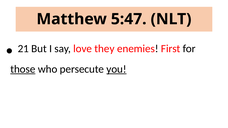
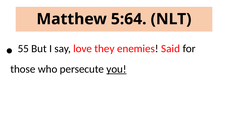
5:47: 5:47 -> 5:64
21: 21 -> 55
First: First -> Said
those underline: present -> none
